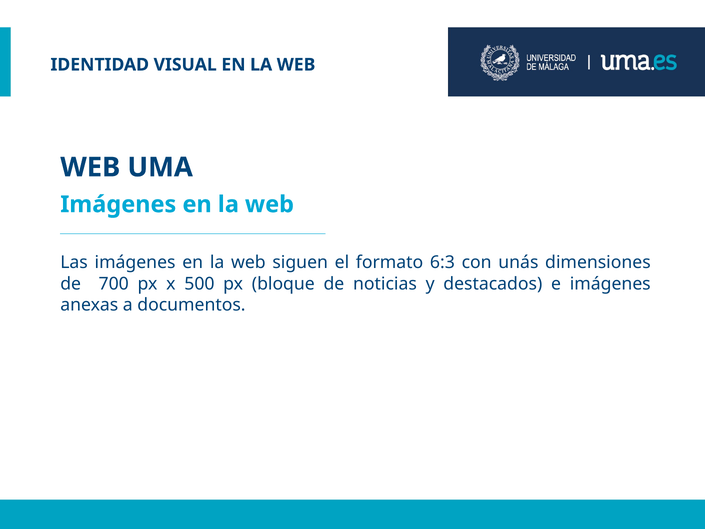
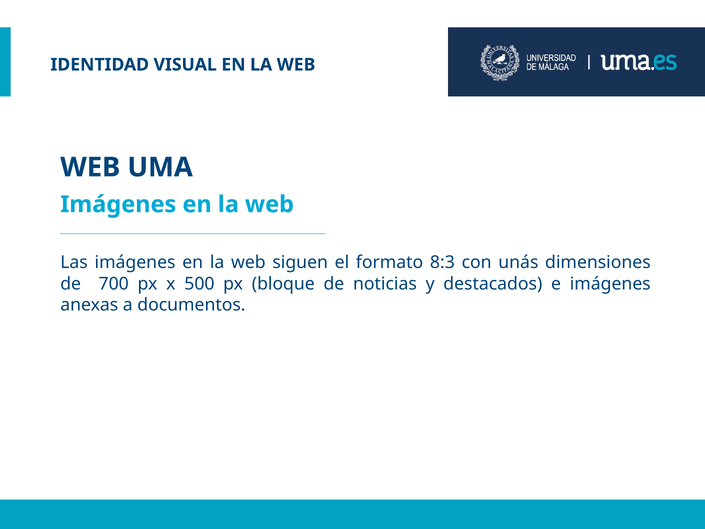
6:3: 6:3 -> 8:3
